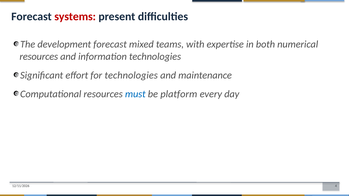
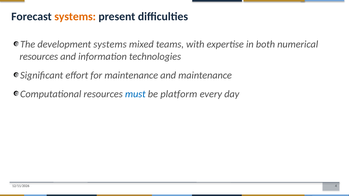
systems at (75, 17) colour: red -> orange
development forecast: forecast -> systems
for technologies: technologies -> maintenance
